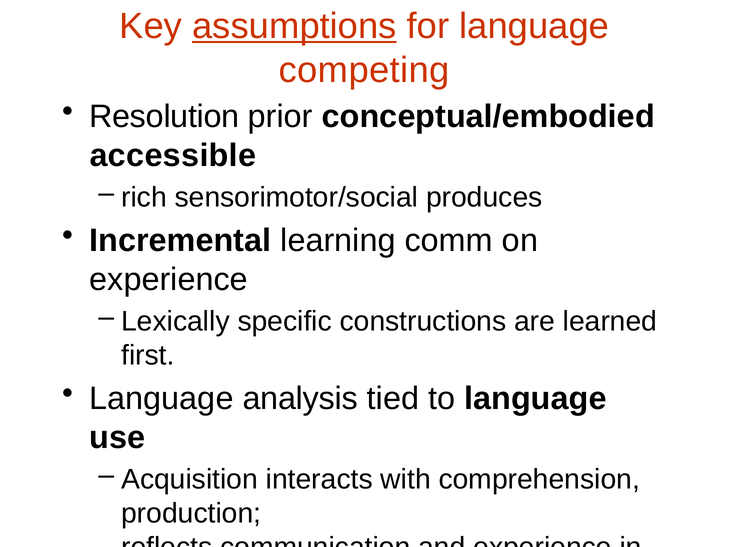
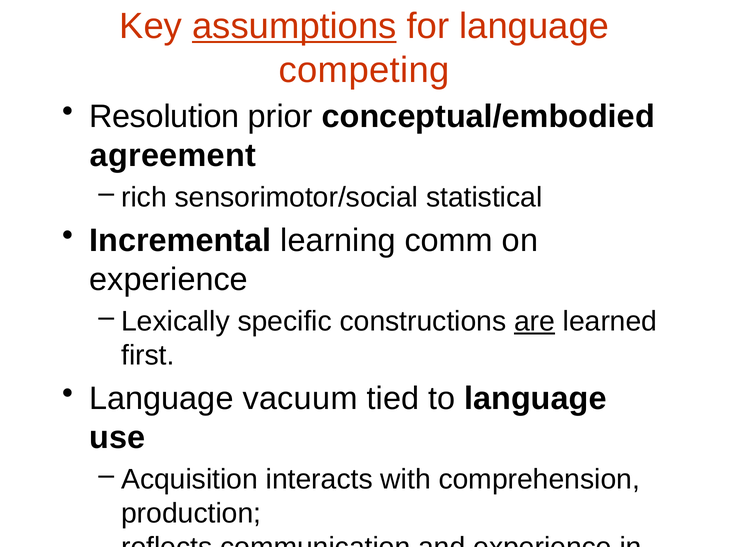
accessible: accessible -> agreement
sensorimotor/social produces: produces -> statistical
are underline: none -> present
analysis: analysis -> vacuum
